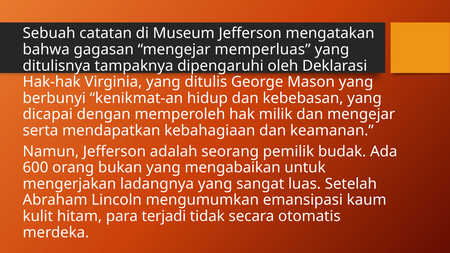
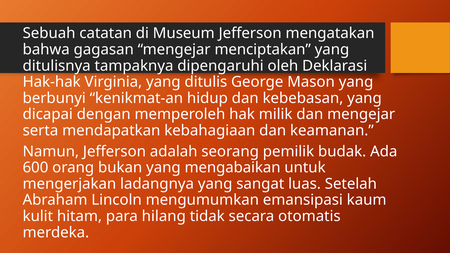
memperluas: memperluas -> menciptakan
terjadi: terjadi -> hilang
